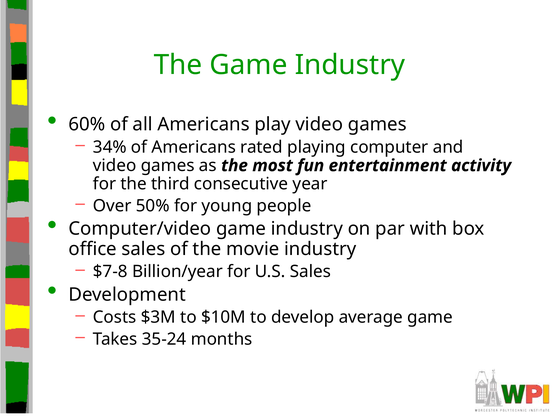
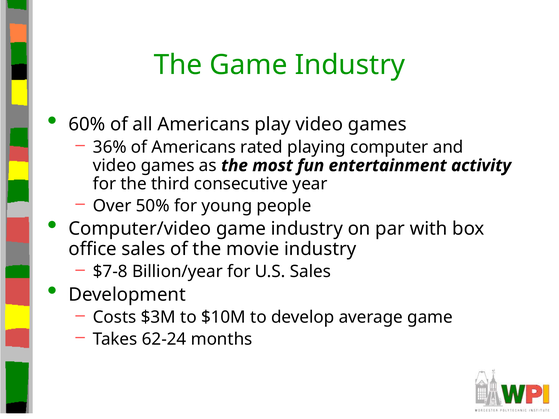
34%: 34% -> 36%
35-24: 35-24 -> 62-24
